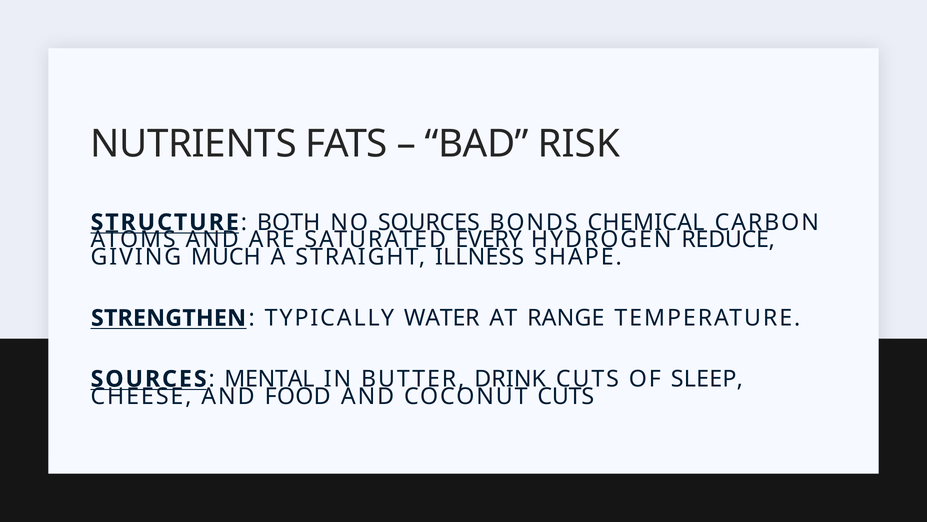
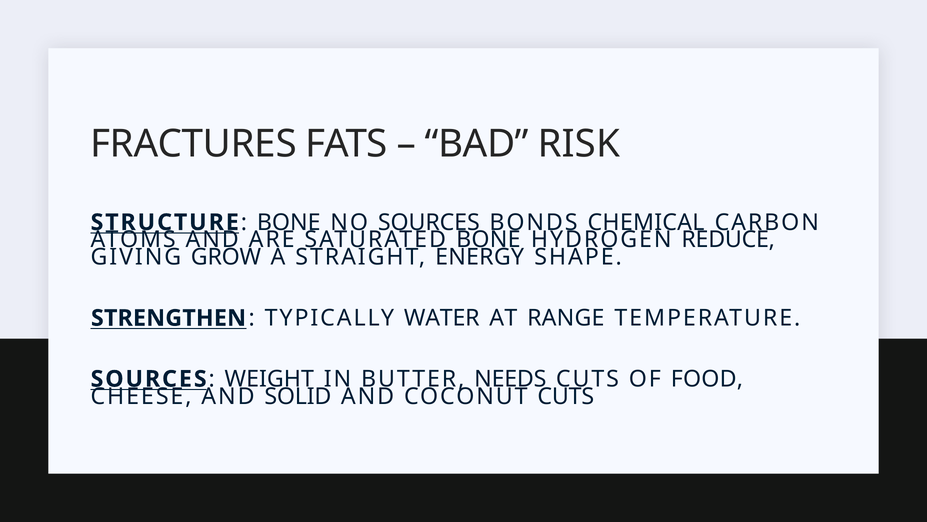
NUTRIENTS: NUTRIENTS -> FRACTURES
BOTH at (289, 222): BOTH -> BONE
SATURATED EVERY: EVERY -> BONE
MUCH: MUCH -> GROW
ILLNESS: ILLNESS -> ENERGY
MENTAL: MENTAL -> WEIGHT
DRINK: DRINK -> NEEDS
SLEEP: SLEEP -> FOOD
FOOD: FOOD -> SOLID
